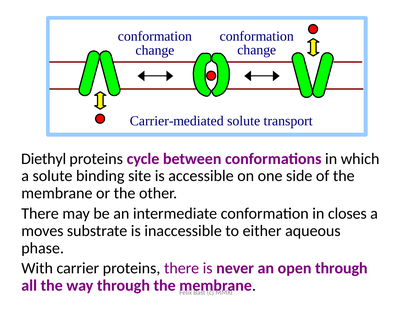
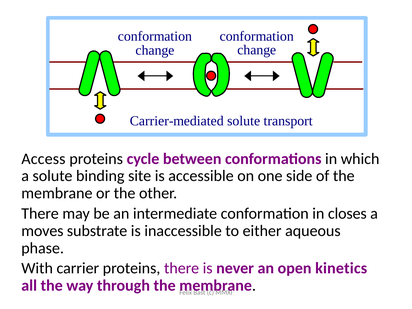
Diethyl: Diethyl -> Access
open through: through -> kinetics
